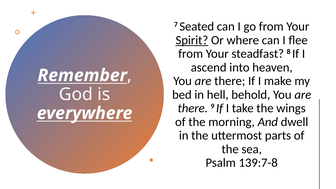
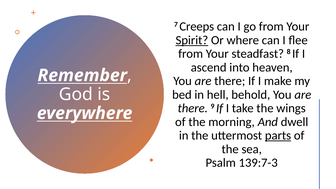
Seated: Seated -> Creeps
parts underline: none -> present
139:7-8: 139:7-8 -> 139:7-3
